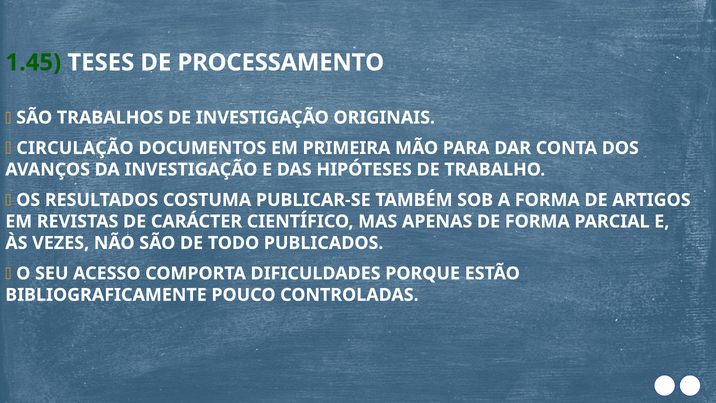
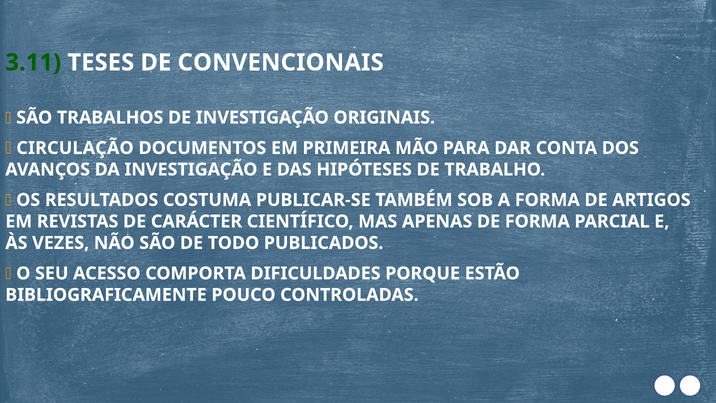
1.45: 1.45 -> 3.11
PROCESSAMENTO: PROCESSAMENTO -> CONVENCIONAIS
